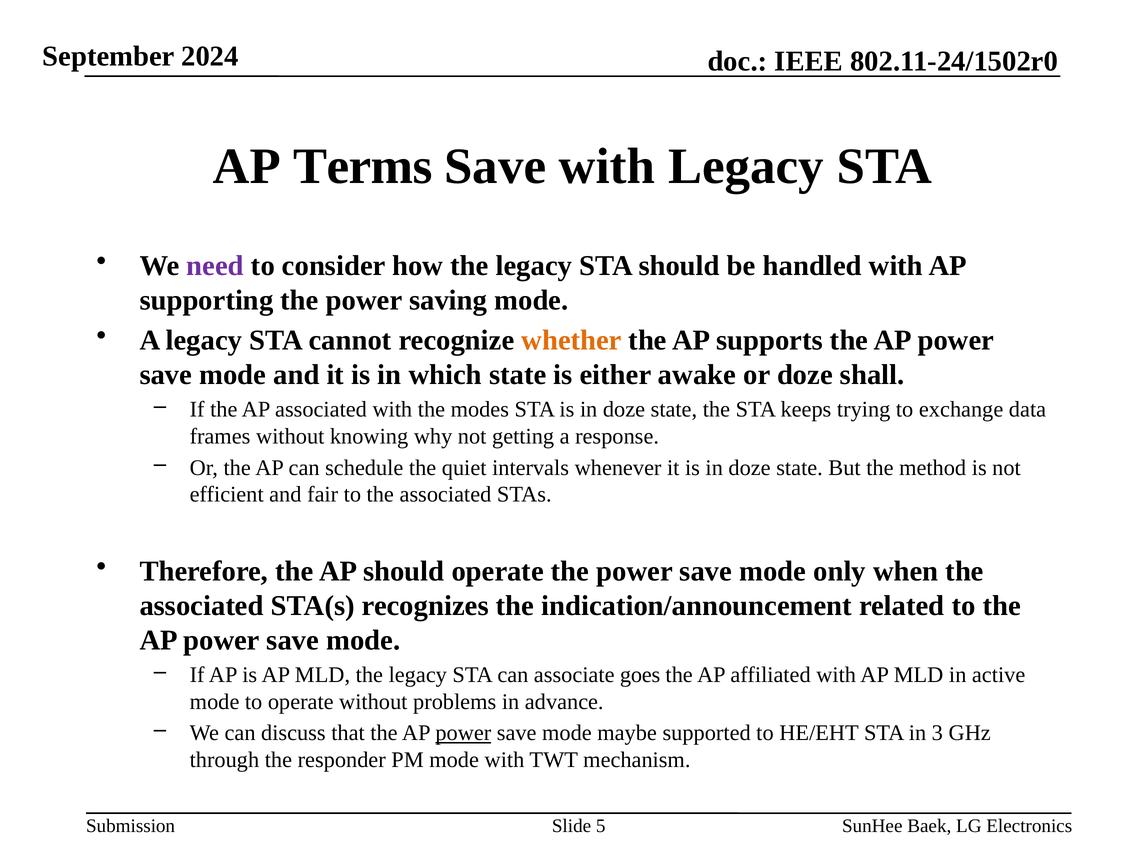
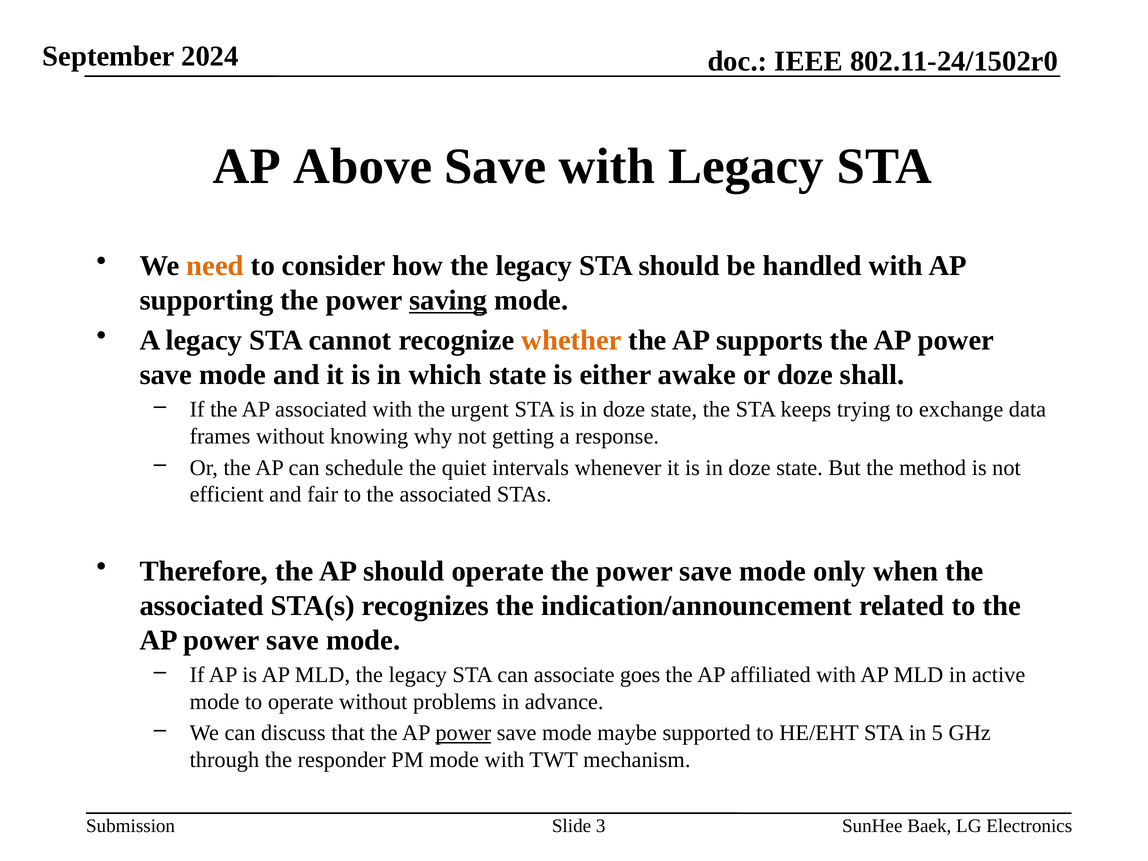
Terms: Terms -> Above
need colour: purple -> orange
saving underline: none -> present
modes: modes -> urgent
3: 3 -> 5
5: 5 -> 3
